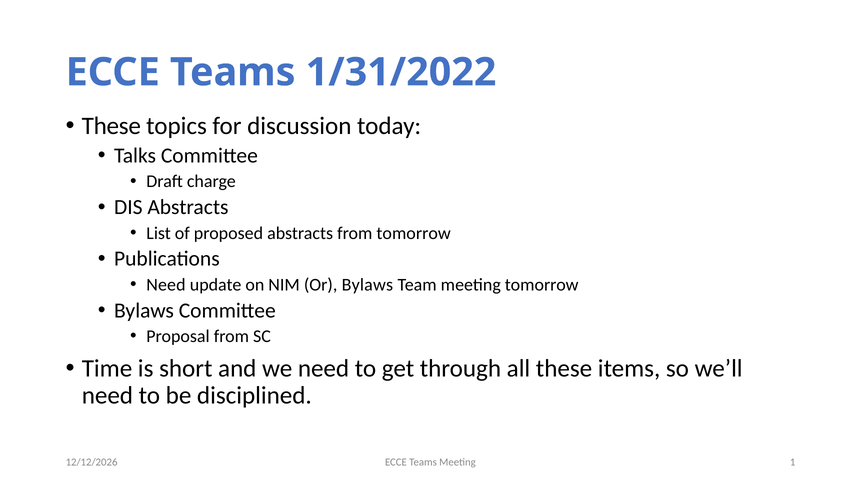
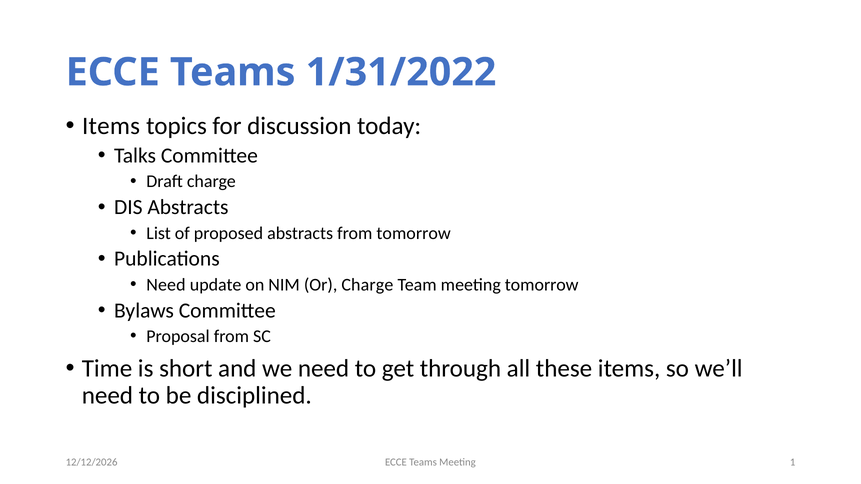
These at (111, 126): These -> Items
Or Bylaws: Bylaws -> Charge
